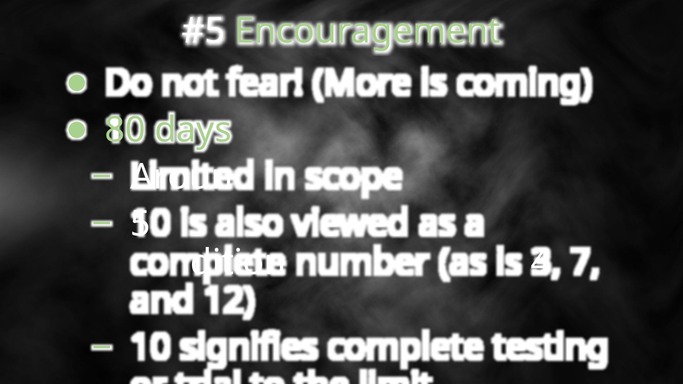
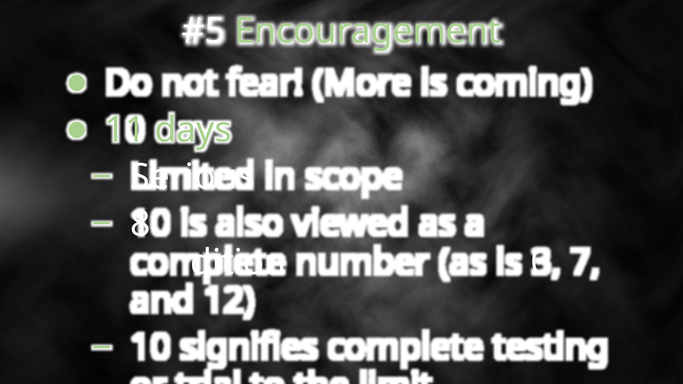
80: 80 -> 11
Around: Around -> Serious
50: 50 -> 80
4: 4 -> 0
